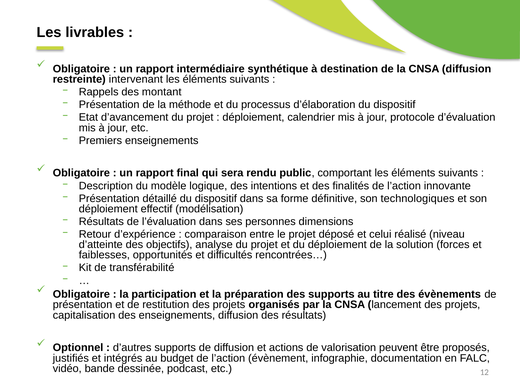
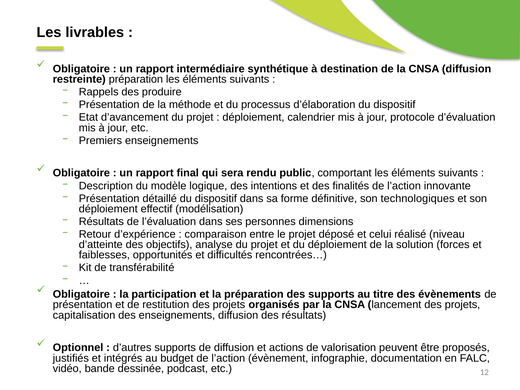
restreinte intervenant: intervenant -> préparation
montant: montant -> produire
